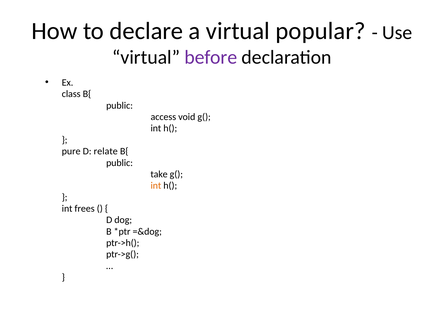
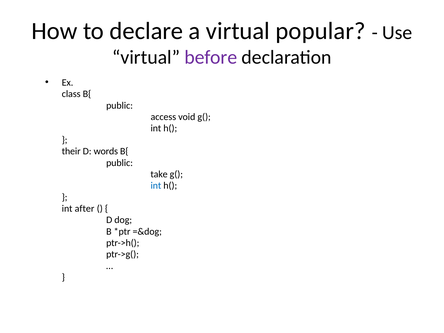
pure: pure -> their
relate: relate -> words
int at (156, 186) colour: orange -> blue
frees: frees -> after
